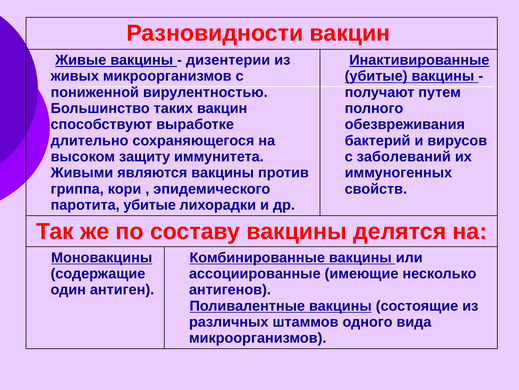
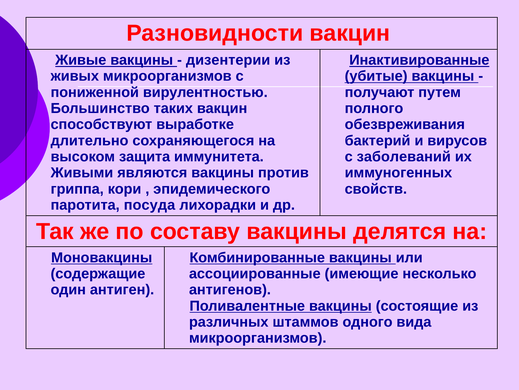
защиту: защиту -> защита
паротита убитые: убитые -> посуда
